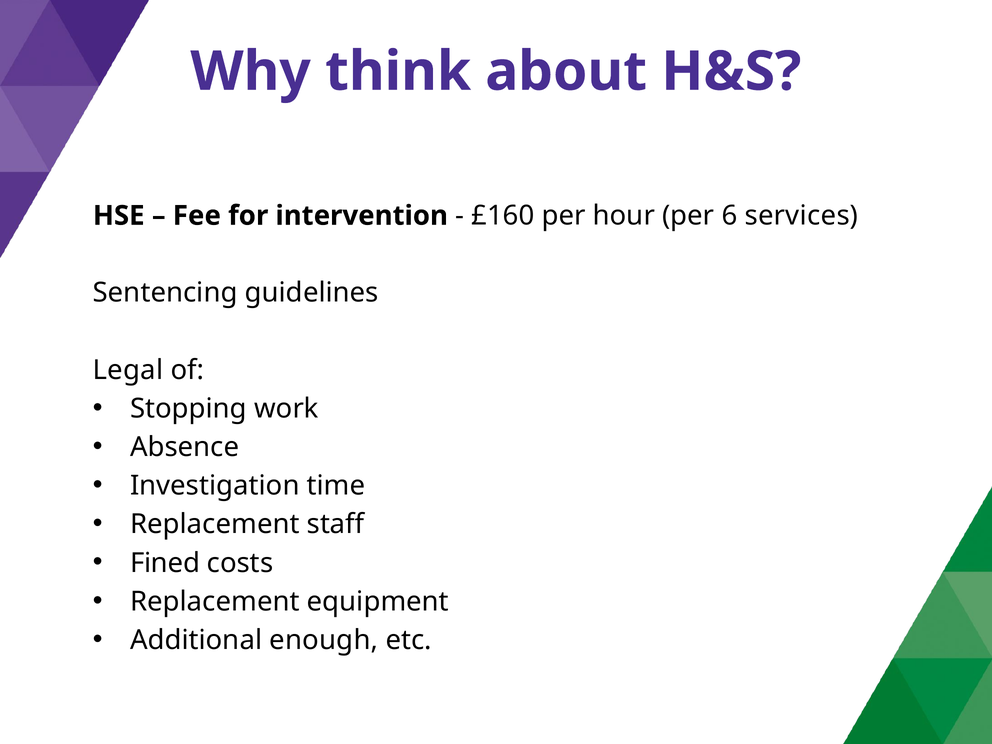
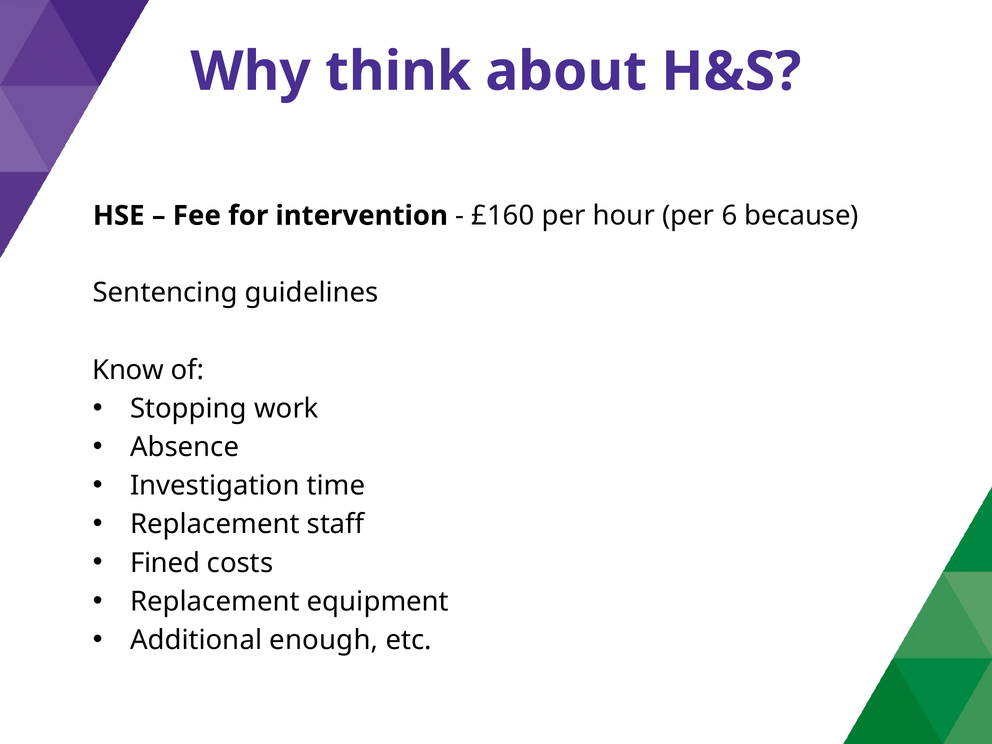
services: services -> because
Legal: Legal -> Know
